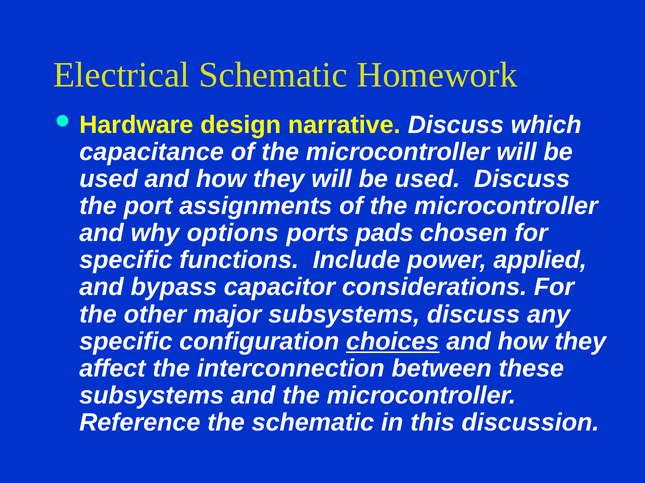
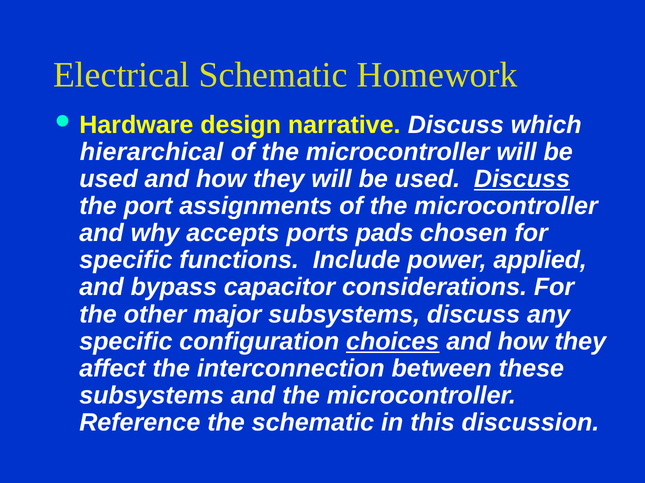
capacitance: capacitance -> hierarchical
Discuss at (522, 179) underline: none -> present
options: options -> accepts
